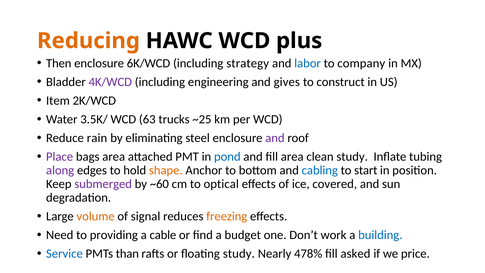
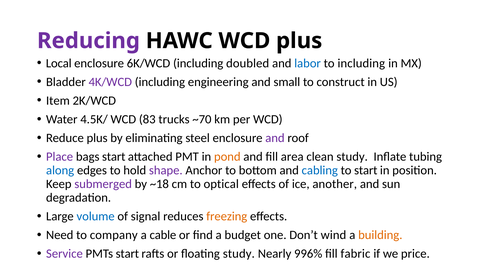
Reducing colour: orange -> purple
Then: Then -> Local
strategy: strategy -> doubled
to company: company -> including
gives: gives -> small
3.5K/: 3.5K/ -> 4.5K/
63: 63 -> 83
~25: ~25 -> ~70
Reduce rain: rain -> plus
bags area: area -> start
pond colour: blue -> orange
along colour: purple -> blue
shape colour: orange -> purple
~60: ~60 -> ~18
covered: covered -> another
volume colour: orange -> blue
providing: providing -> company
work: work -> wind
building colour: blue -> orange
Service colour: blue -> purple
PMTs than: than -> start
478%: 478% -> 996%
asked: asked -> fabric
